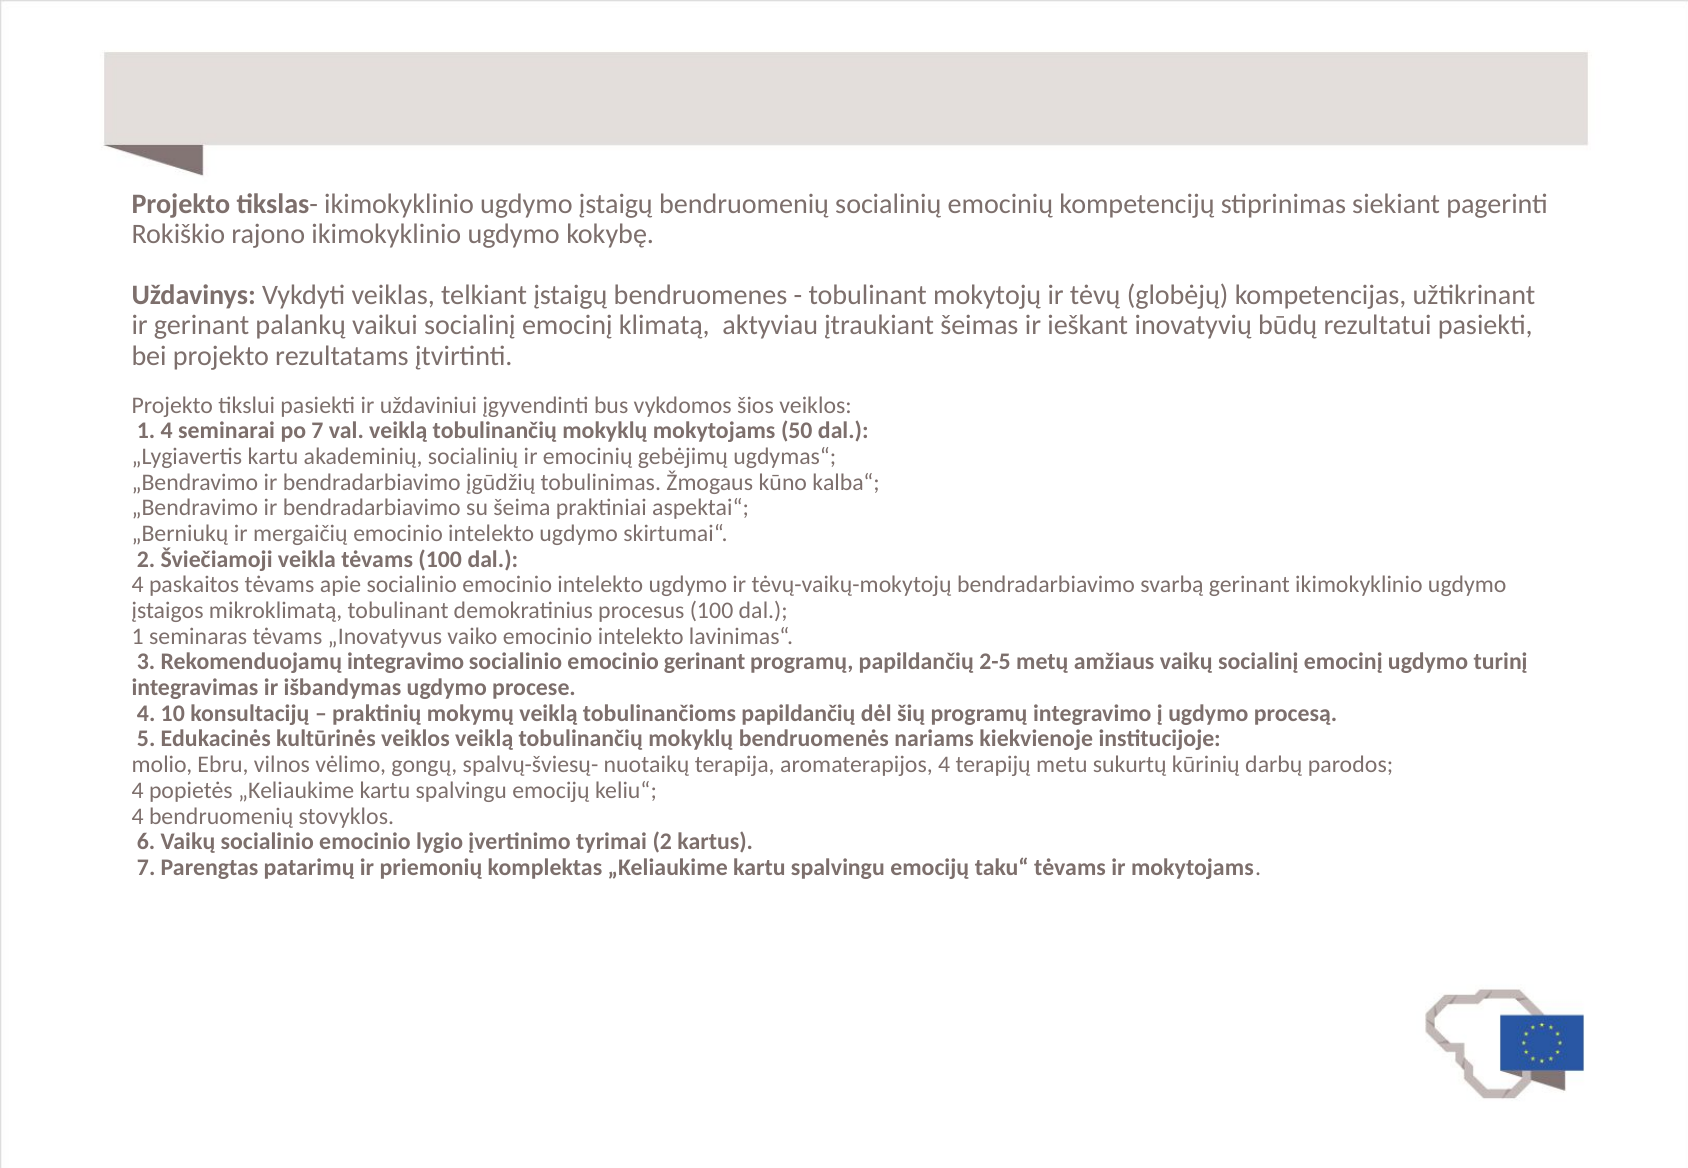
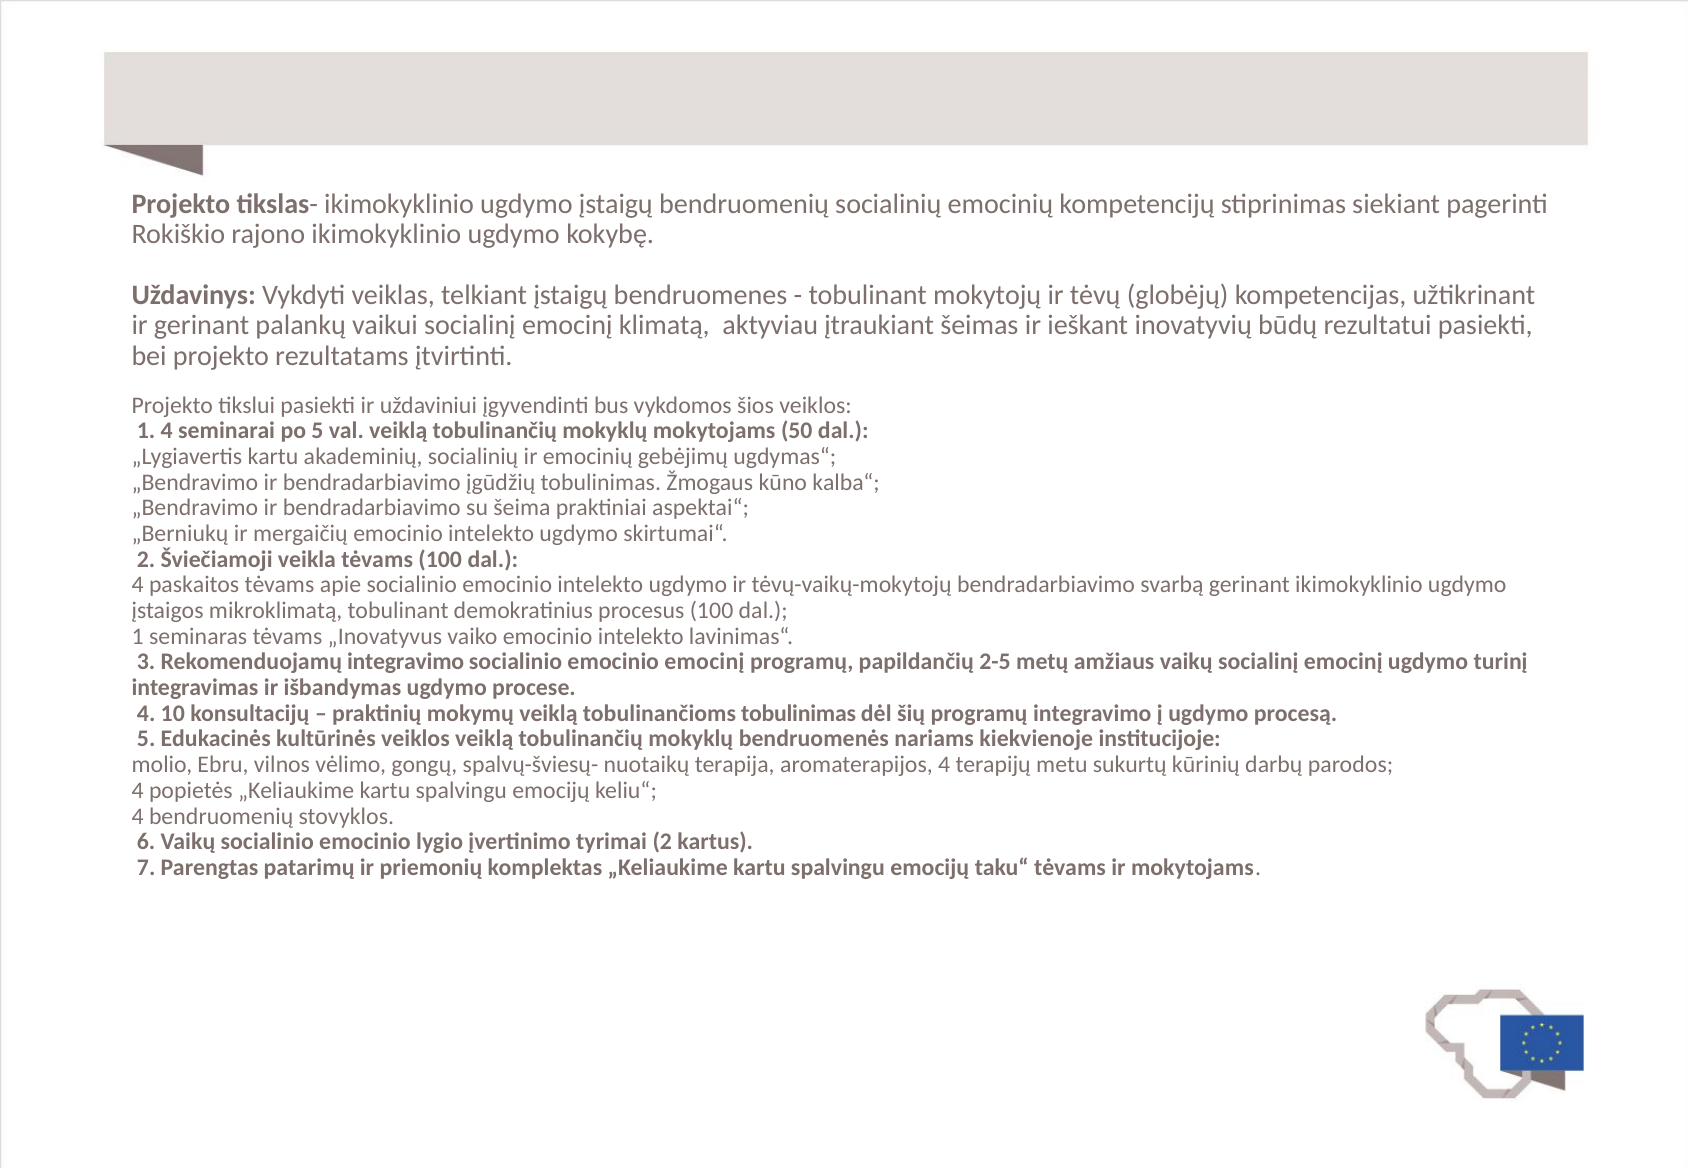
po 7: 7 -> 5
emocinio gerinant: gerinant -> emocinį
tobulinančioms papildančių: papildančių -> tobulinimas
